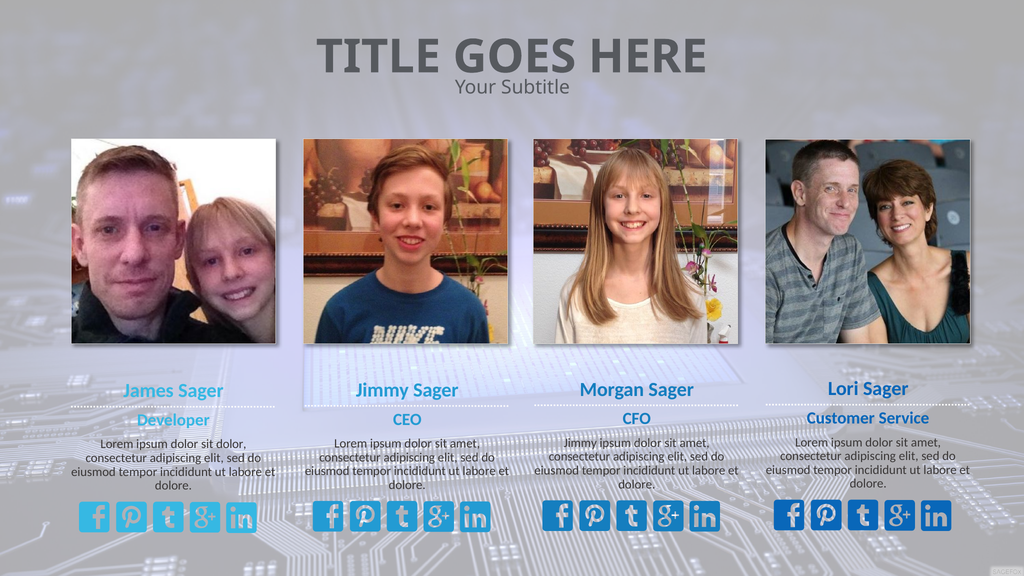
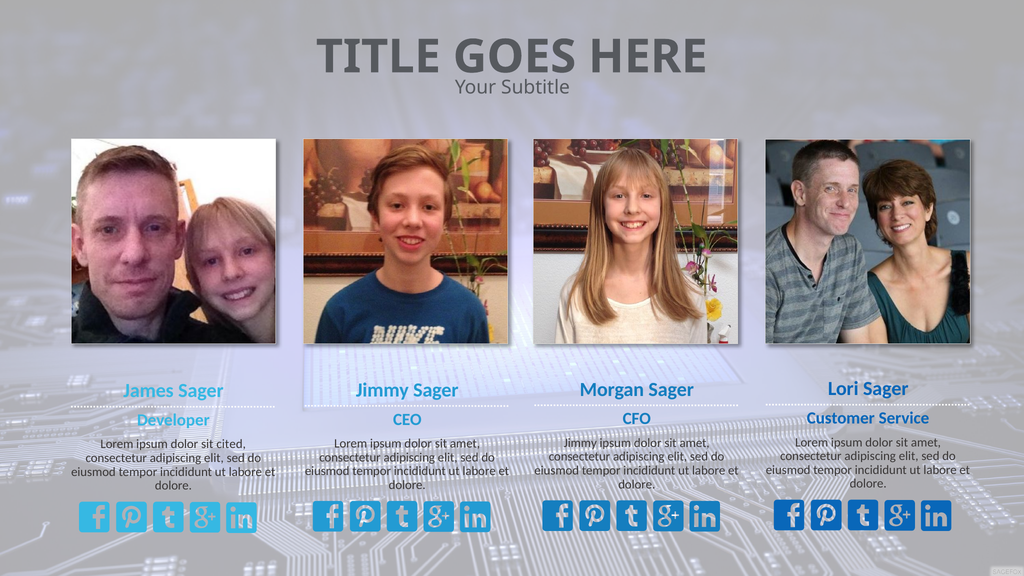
sit dolor: dolor -> cited
